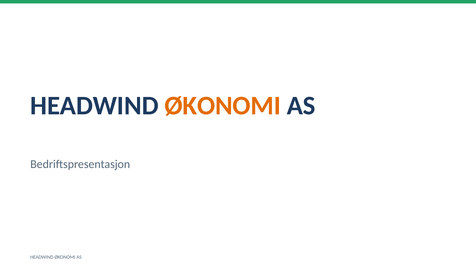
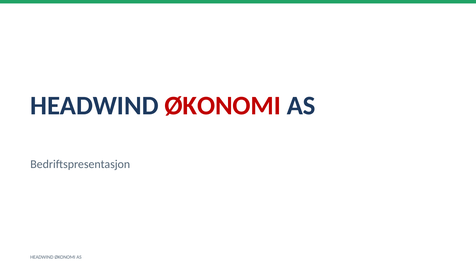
ØKONOMI at (223, 106) colour: orange -> red
